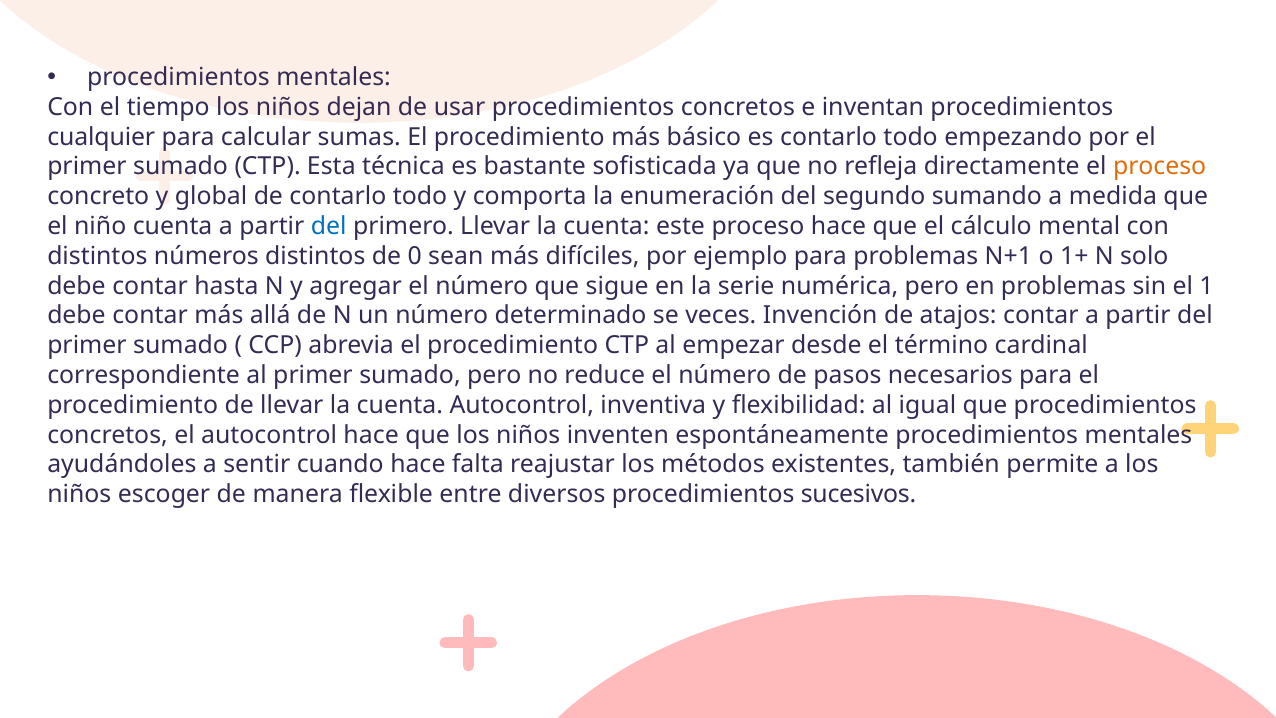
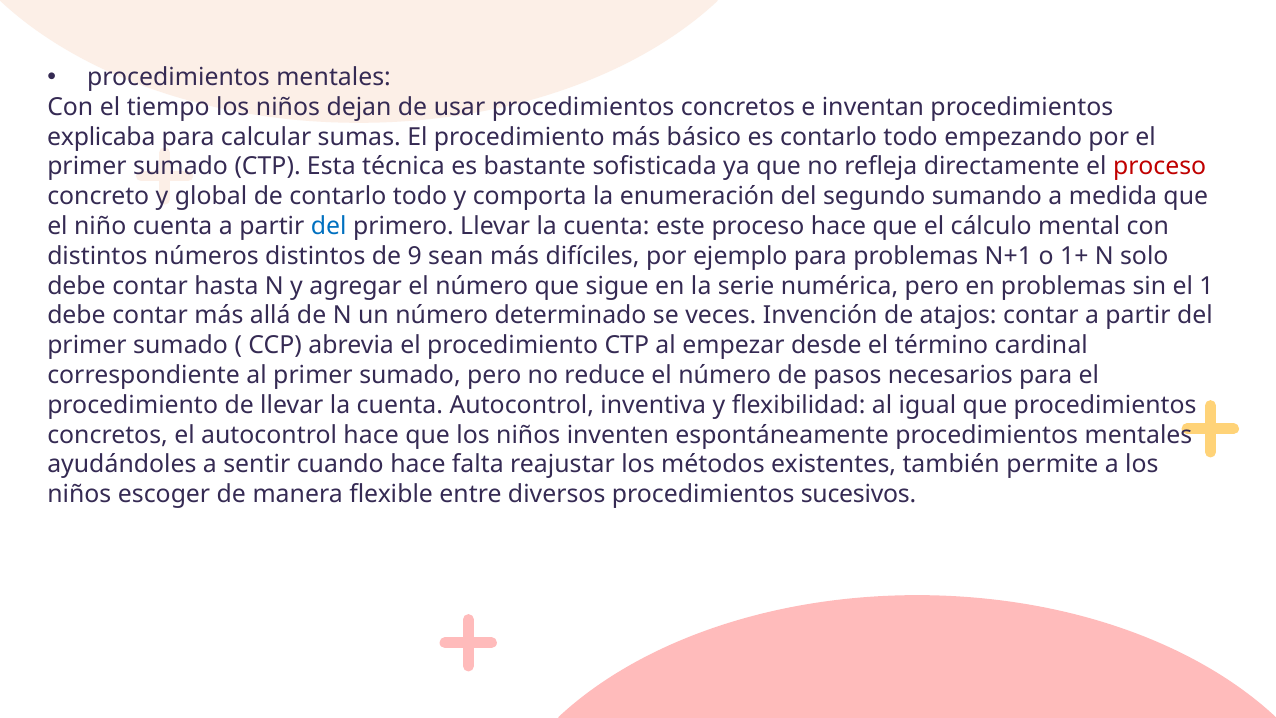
cualquier: cualquier -> explicaba
proceso at (1160, 167) colour: orange -> red
0: 0 -> 9
